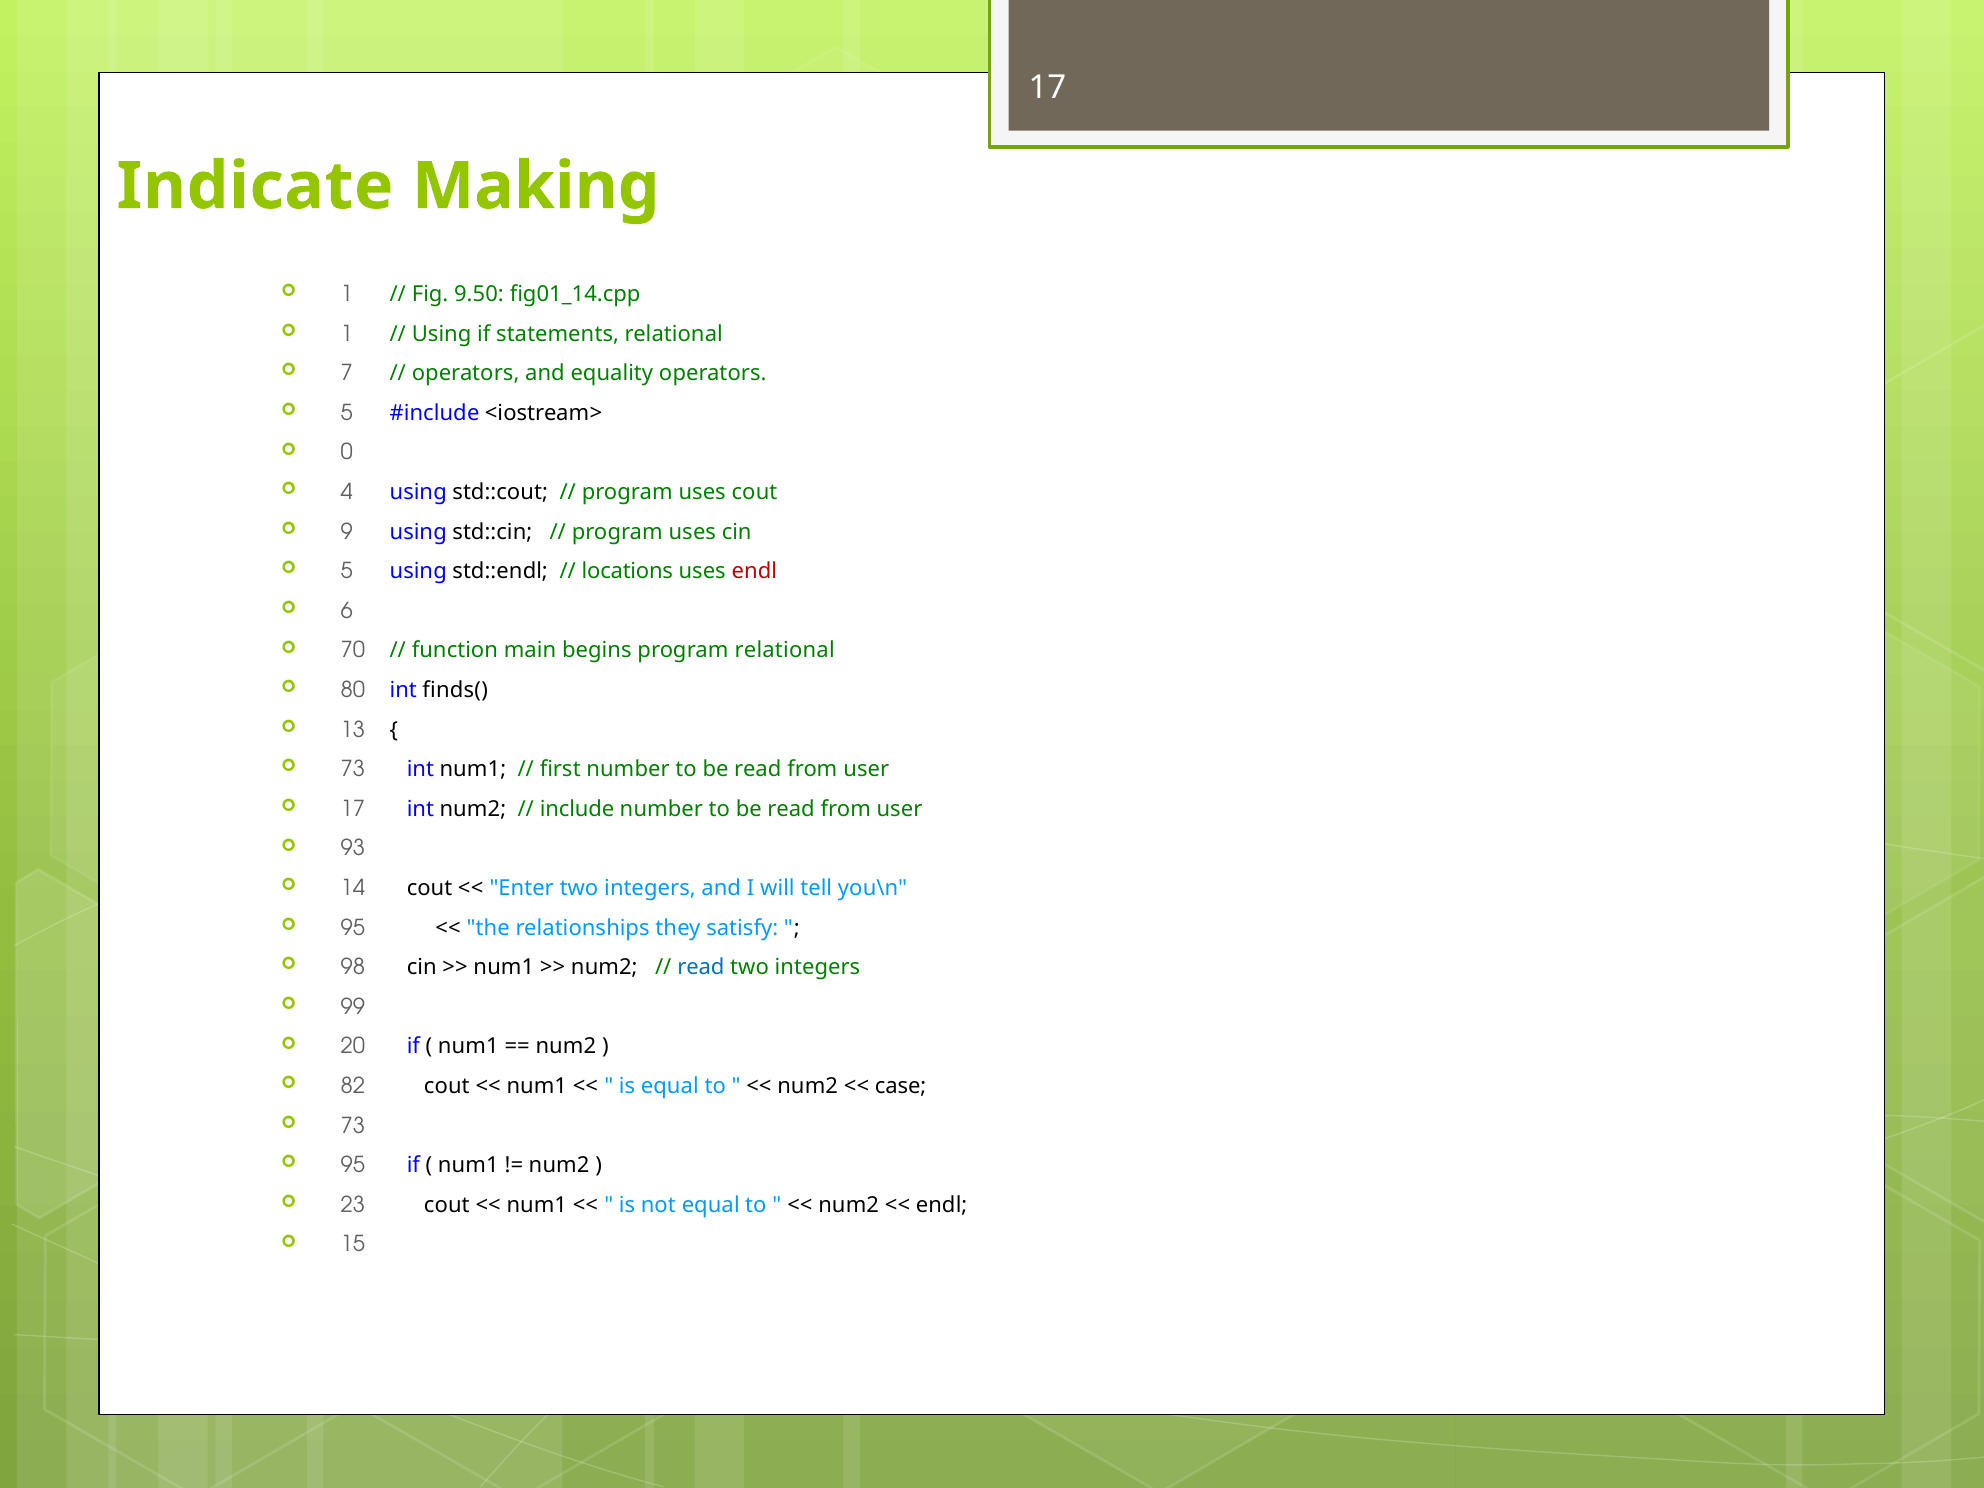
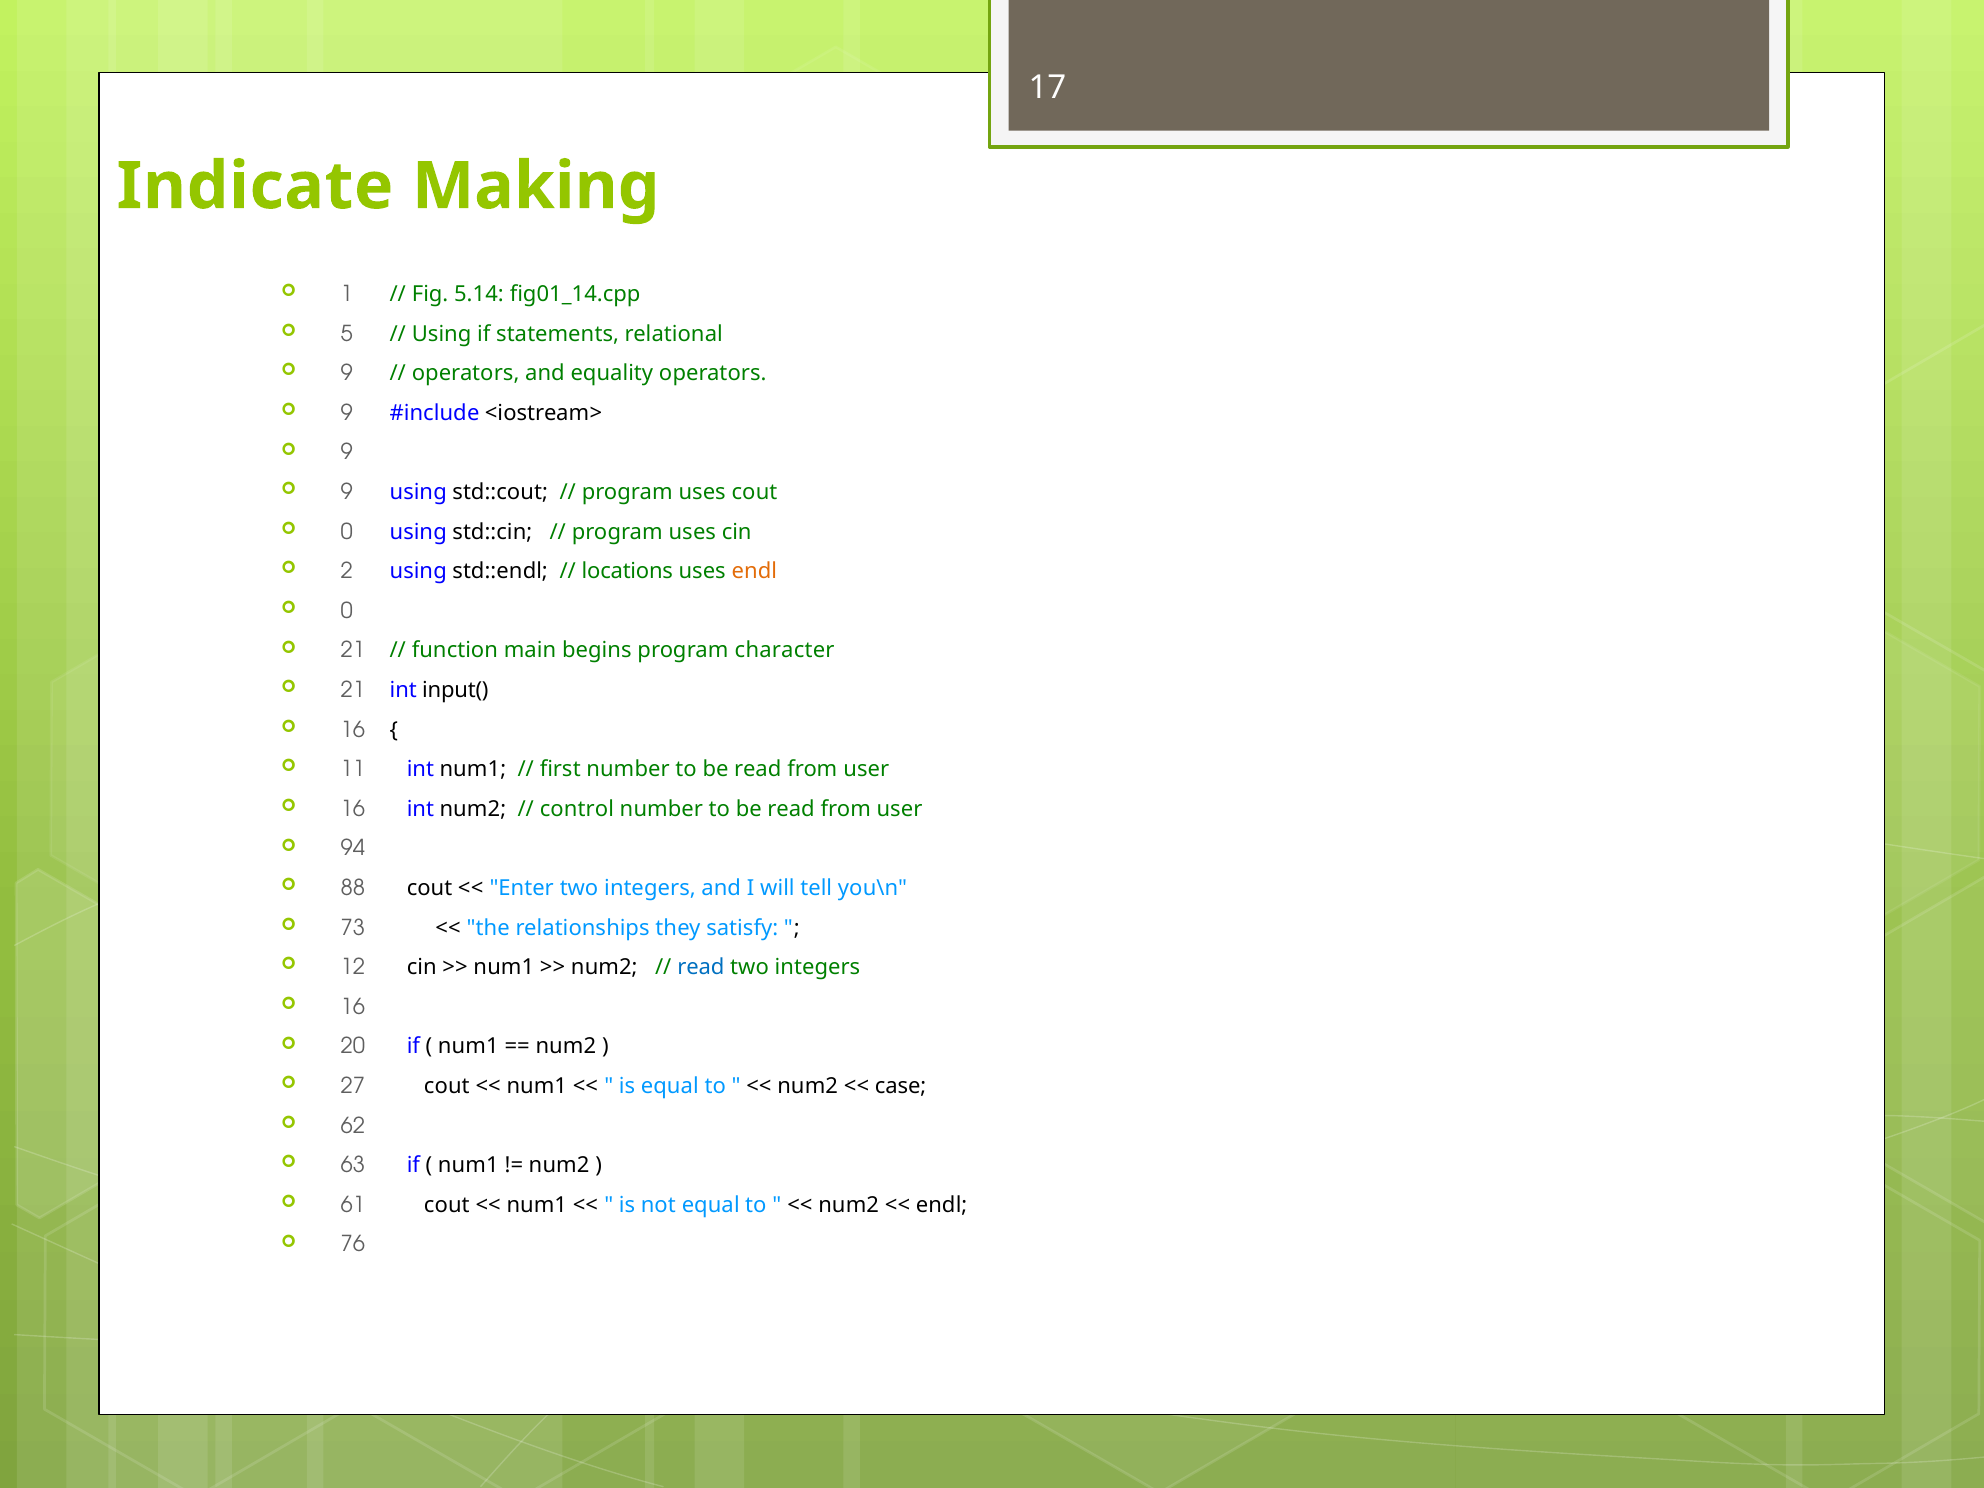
9.50: 9.50 -> 5.14
1 at (347, 334): 1 -> 5
7 at (347, 373): 7 -> 9
5 at (347, 413): 5 -> 9
0 at (347, 453): 0 -> 9
4 at (347, 492): 4 -> 9
9 at (347, 532): 9 -> 0
5 at (347, 571): 5 -> 2
endl at (754, 571) colour: red -> orange
6 at (347, 611): 6 -> 0
70 at (353, 651): 70 -> 21
program relational: relational -> character
80 at (353, 690): 80 -> 21
finds(: finds( -> input(
13 at (353, 730): 13 -> 16
73 at (353, 769): 73 -> 11
17 at (353, 809): 17 -> 16
include: include -> control
93: 93 -> 94
14: 14 -> 88
95 at (353, 928): 95 -> 73
98: 98 -> 12
99 at (353, 1007): 99 -> 16
82: 82 -> 27
73 at (353, 1126): 73 -> 62
95 at (353, 1165): 95 -> 63
23: 23 -> 61
15: 15 -> 76
